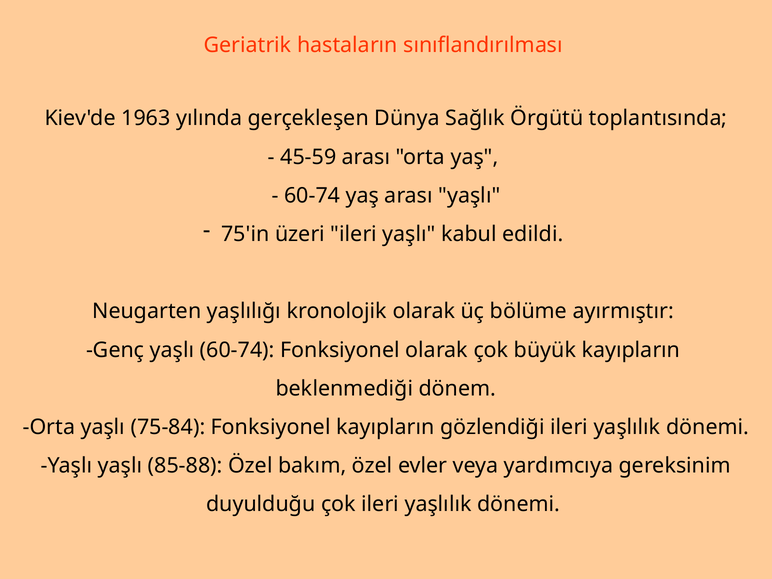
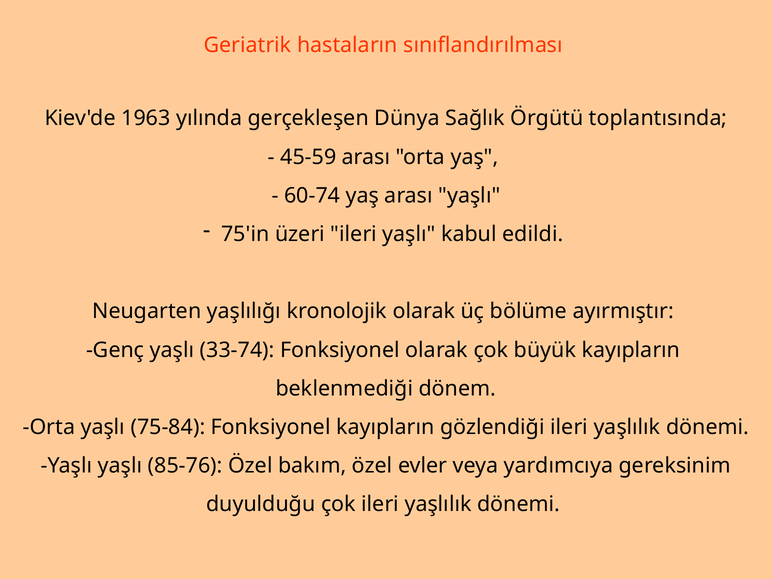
yaşlı 60-74: 60-74 -> 33-74
85-88: 85-88 -> 85-76
